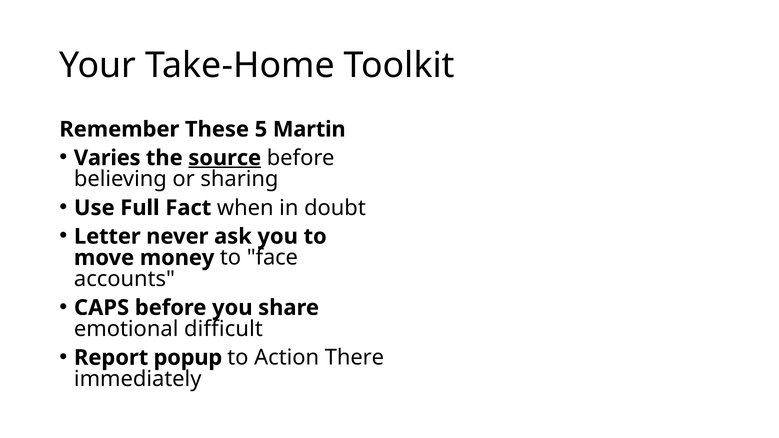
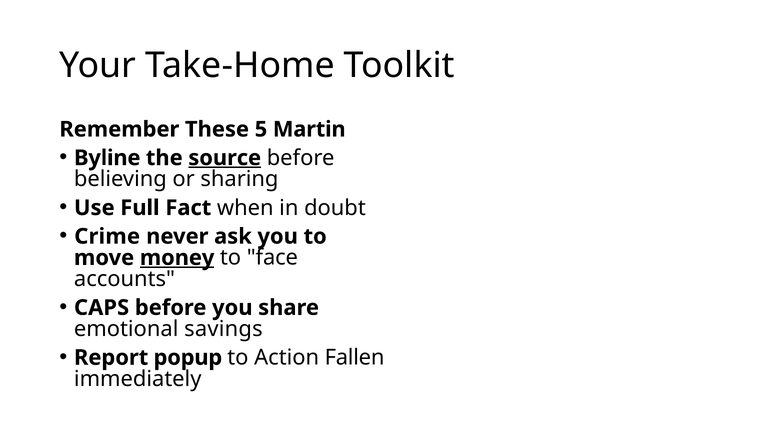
Varies: Varies -> Byline
Letter: Letter -> Crime
money underline: none -> present
difficult: difficult -> savings
There: There -> Fallen
